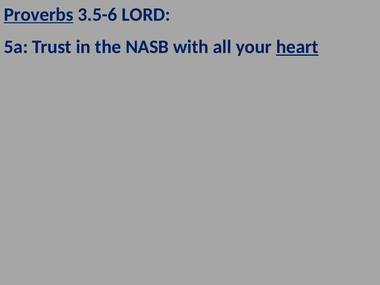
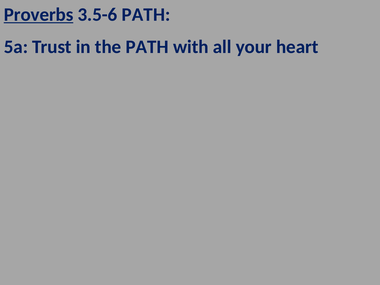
3.5-6 LORD: LORD -> PATH
the NASB: NASB -> PATH
heart underline: present -> none
